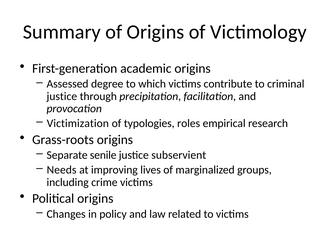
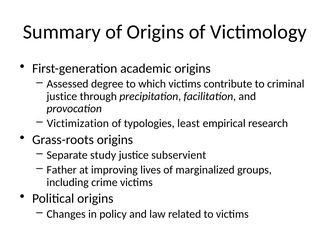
roles: roles -> least
senile: senile -> study
Needs: Needs -> Father
